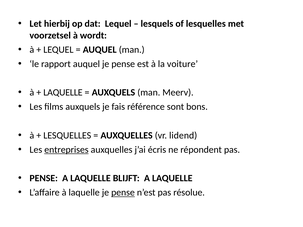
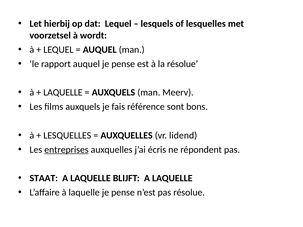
la voiture: voiture -> résolue
PENSE at (44, 178): PENSE -> STAAT
pense at (123, 193) underline: present -> none
